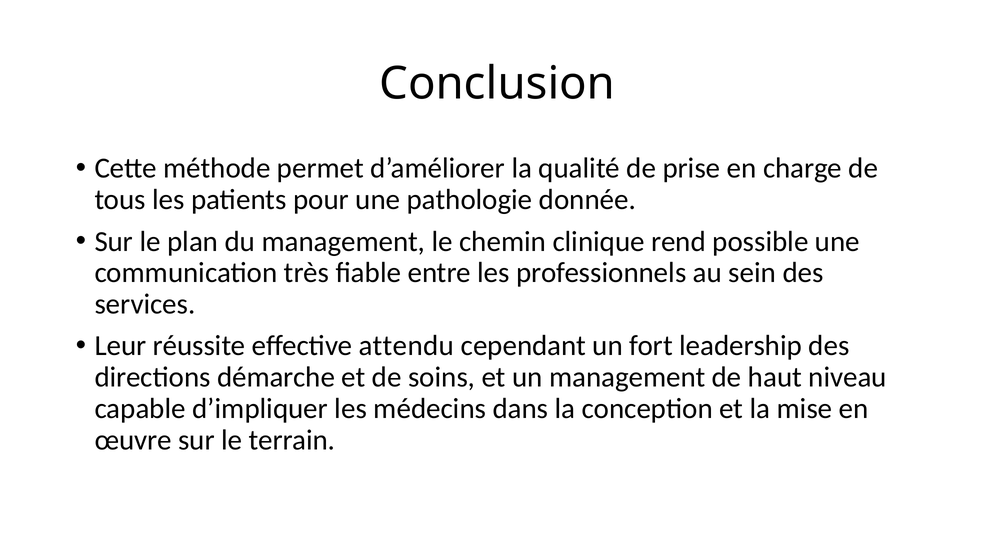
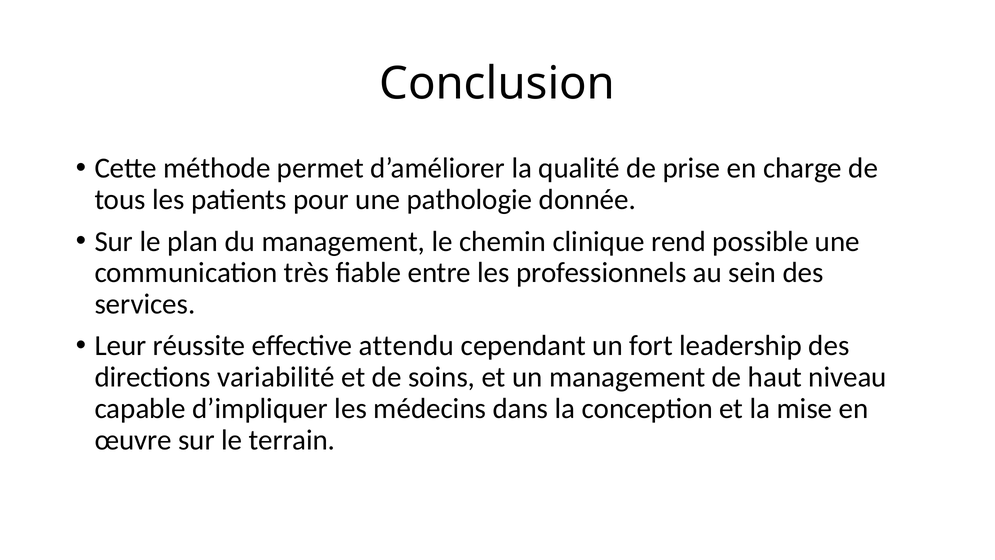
démarche: démarche -> variabilité
